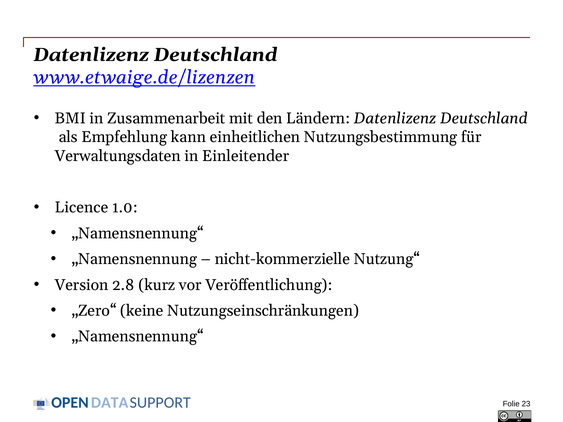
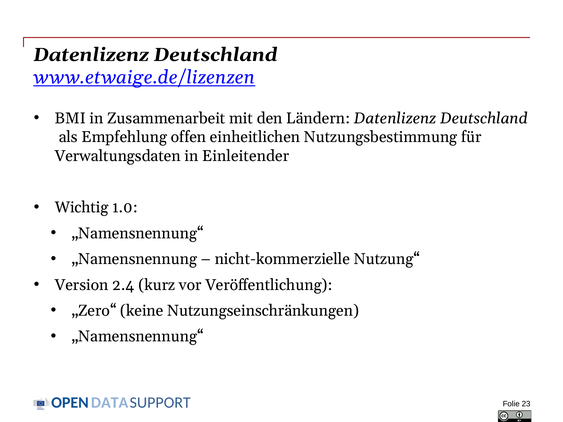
kann: kann -> offen
Licence: Licence -> Wichtig
2.8: 2.8 -> 2.4
